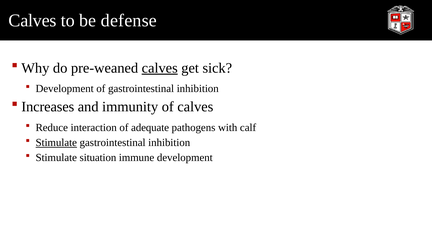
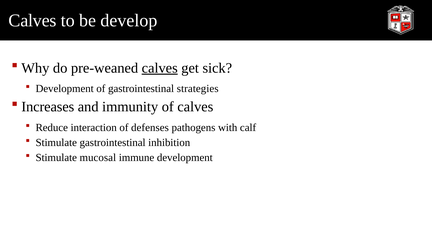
defense: defense -> develop
of gastrointestinal inhibition: inhibition -> strategies
adequate: adequate -> defenses
Stimulate at (56, 143) underline: present -> none
situation: situation -> mucosal
